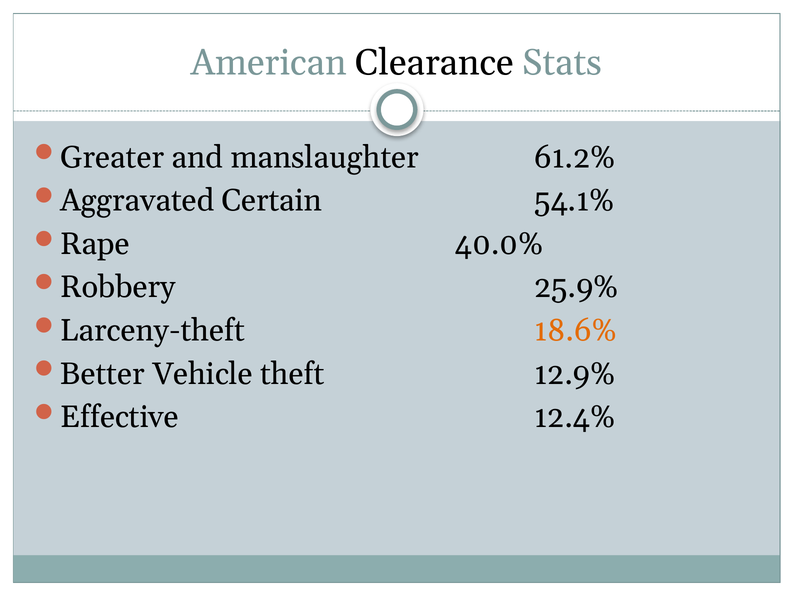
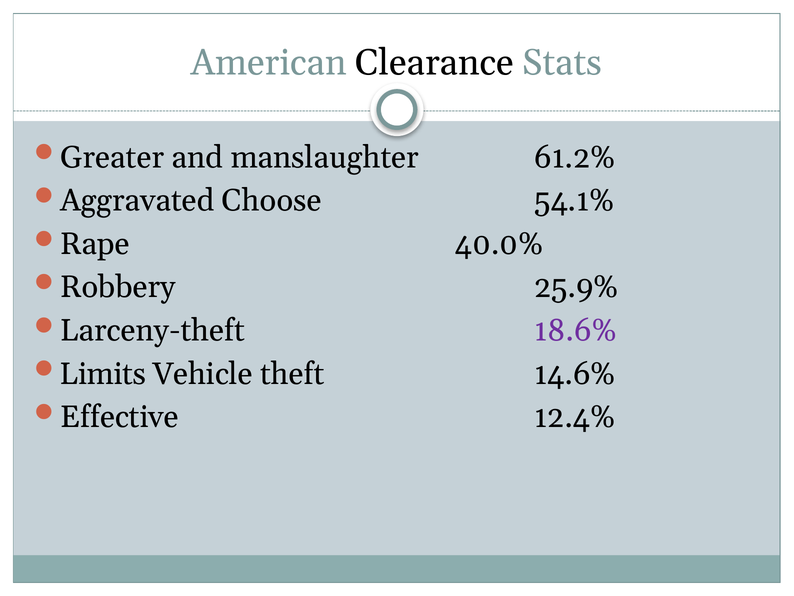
Certain: Certain -> Choose
18.6% colour: orange -> purple
Better: Better -> Limits
12.9%: 12.9% -> 14.6%
